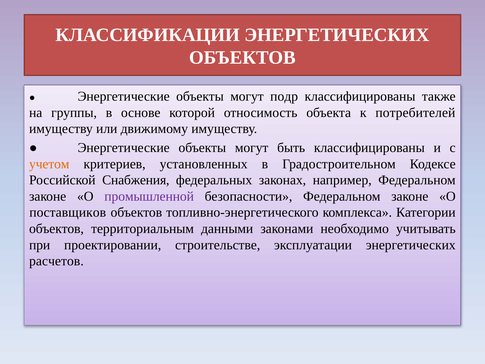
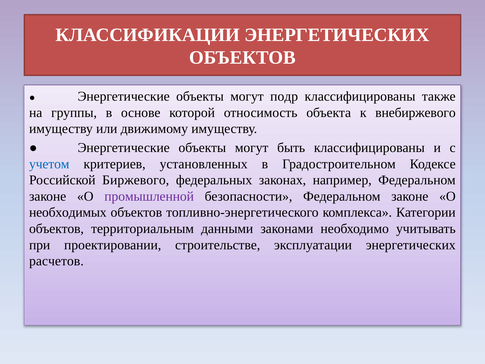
потребителей: потребителей -> внебиржевого
учетом colour: orange -> blue
Снабжения: Снабжения -> Биржевого
поставщиков: поставщиков -> необходимых
